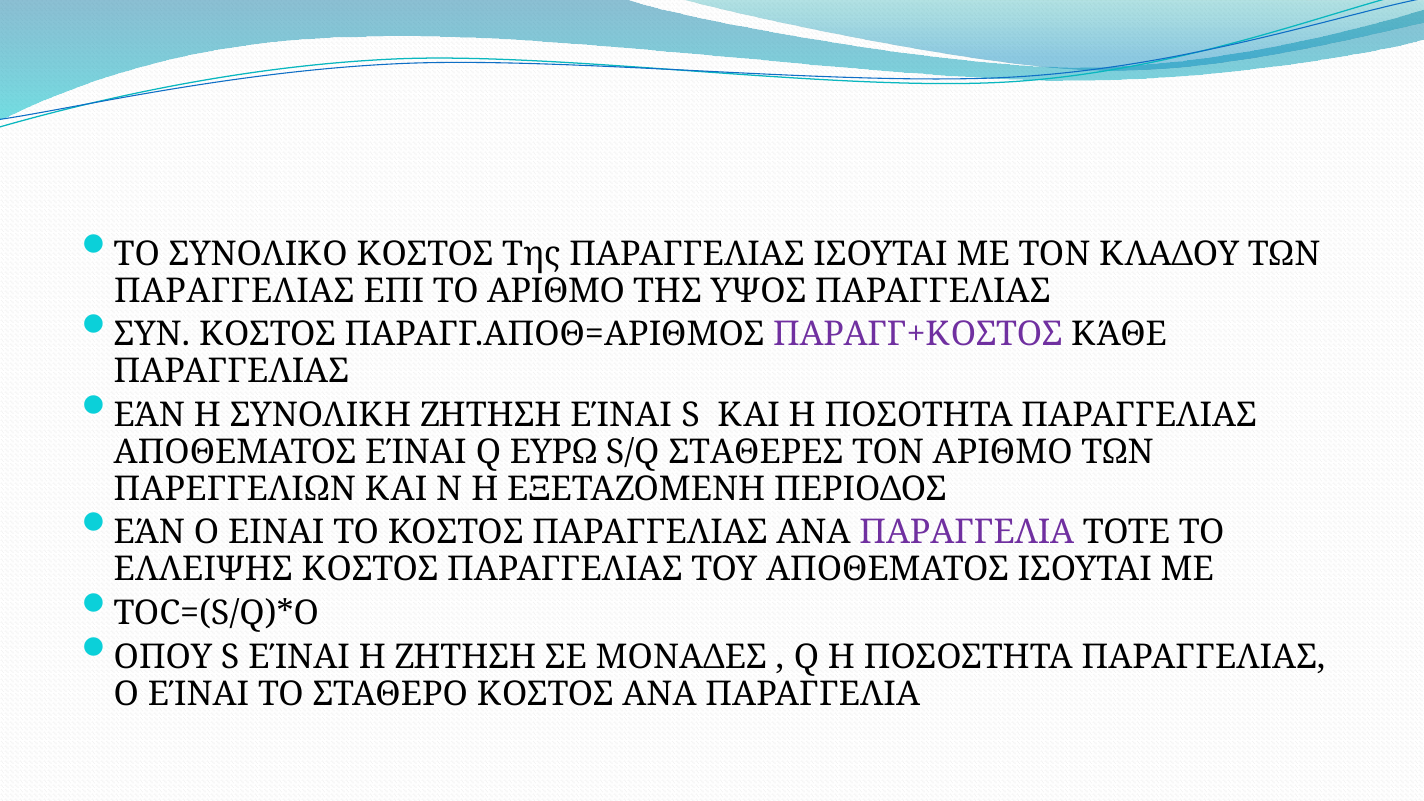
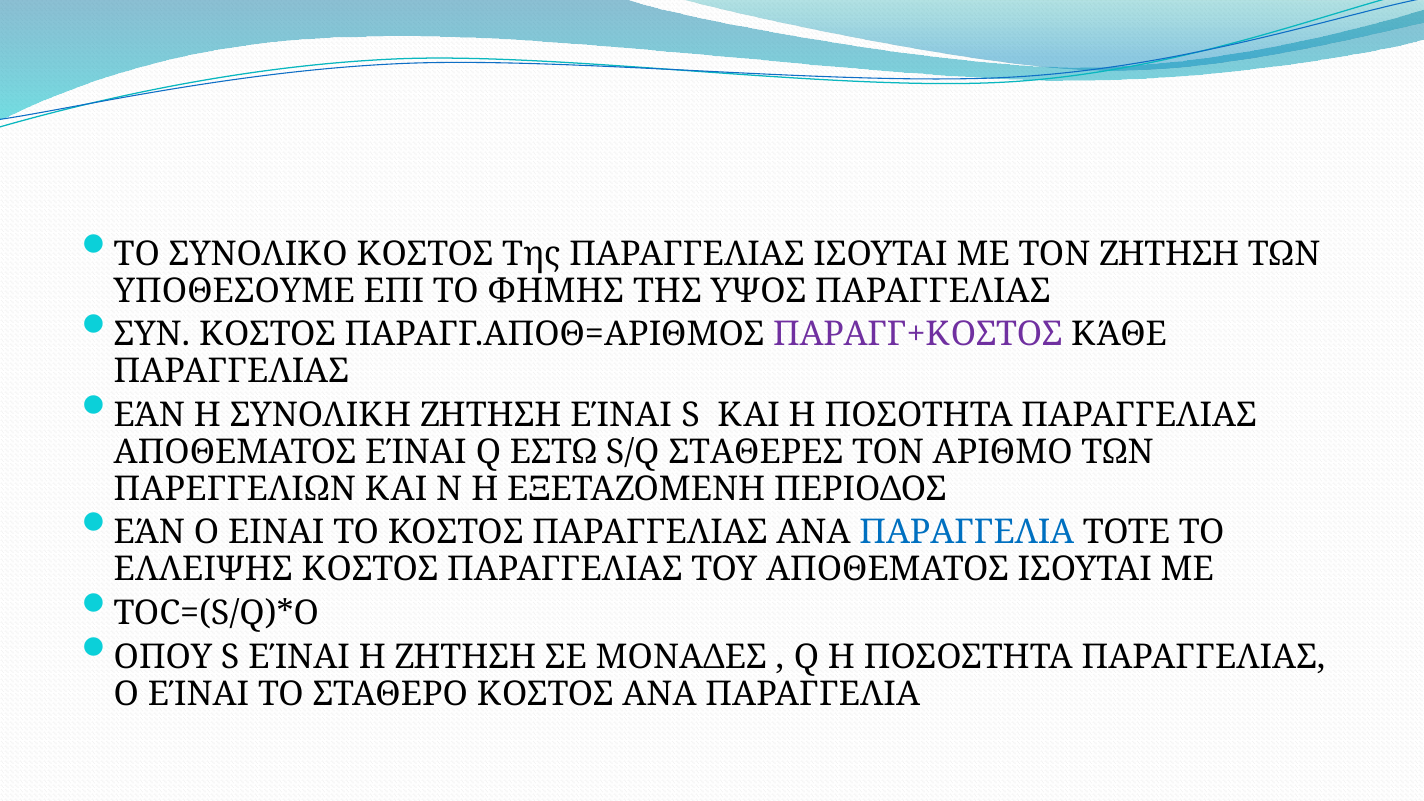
ΤΟΝ ΚΛΑΔΟΥ: ΚΛΑΔΟΥ -> ΖΗΤΗΣΗ
ΠΑΡΑΓΓΕΛΙΑΣ at (234, 291): ΠΑΡΑΓΓΕΛΙΑΣ -> ΥΠΟΘΕΣΟΥΜΕ
ΤΟ ΑΡΙΘΜΟ: ΑΡΙΘΜΟ -> ΦΗΜΗΣ
ΕΥΡΩ: ΕΥΡΩ -> ΕΣΤΩ
ΠΑΡΑΓΓΕΛΙΑ at (967, 533) colour: purple -> blue
